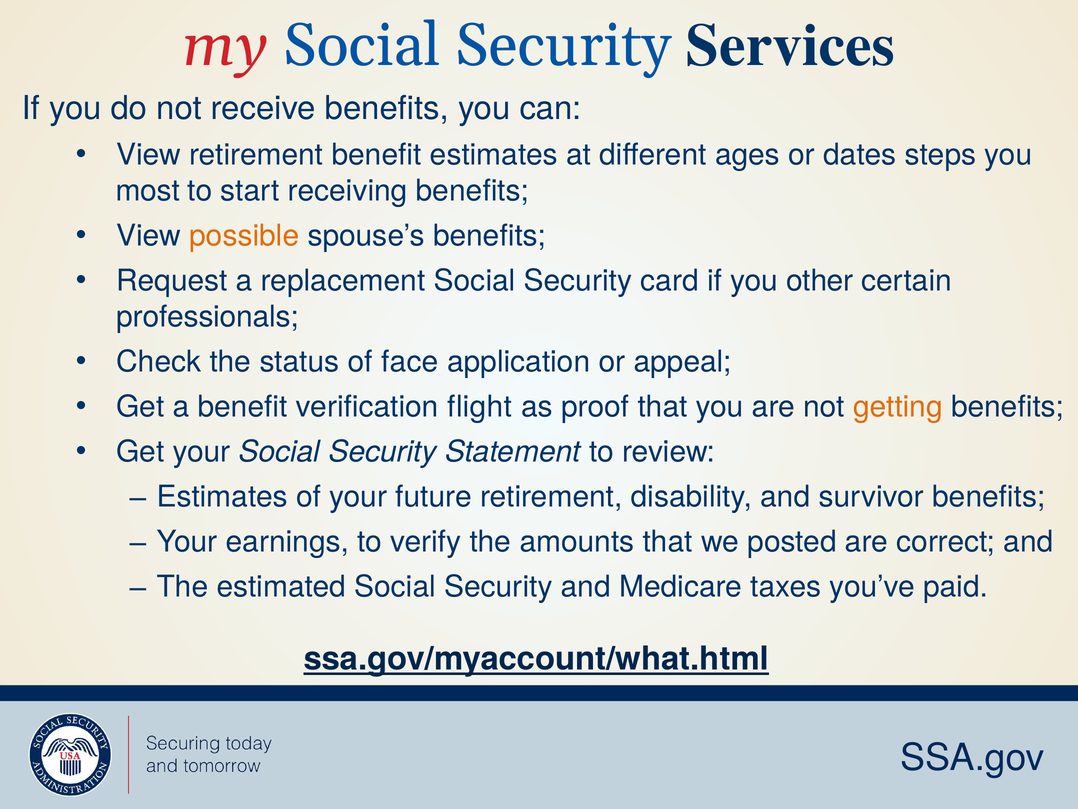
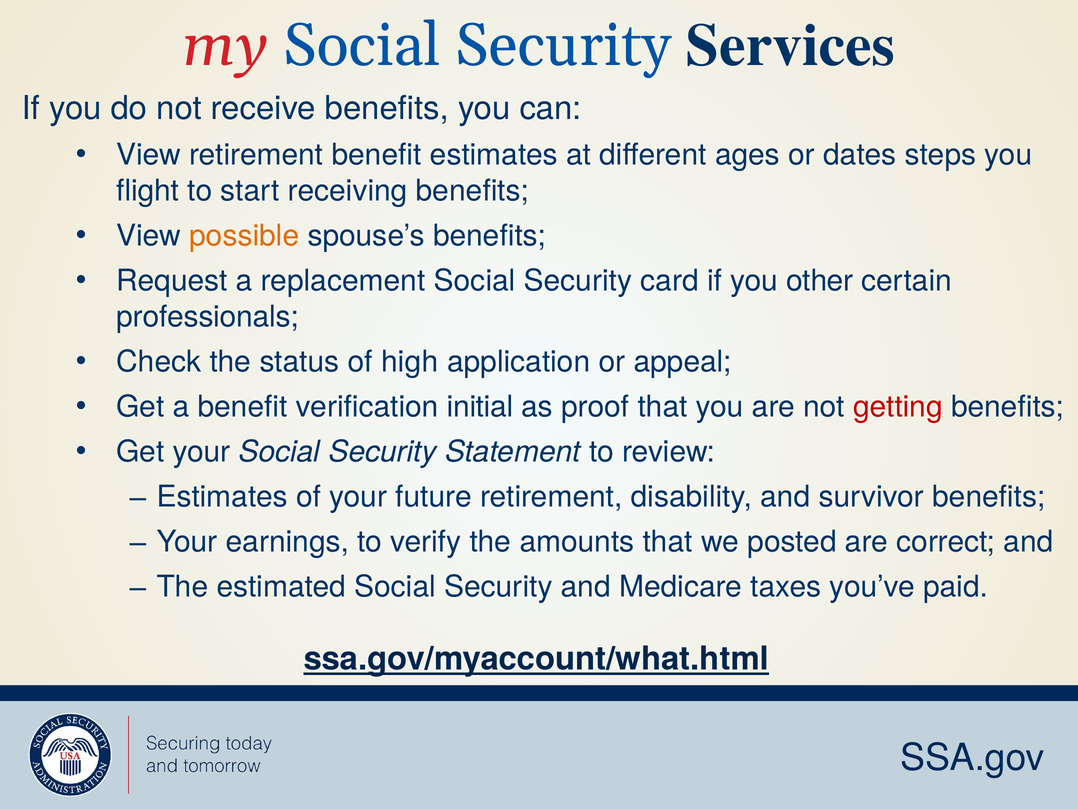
most: most -> flight
face: face -> high
flight: flight -> initial
getting colour: orange -> red
